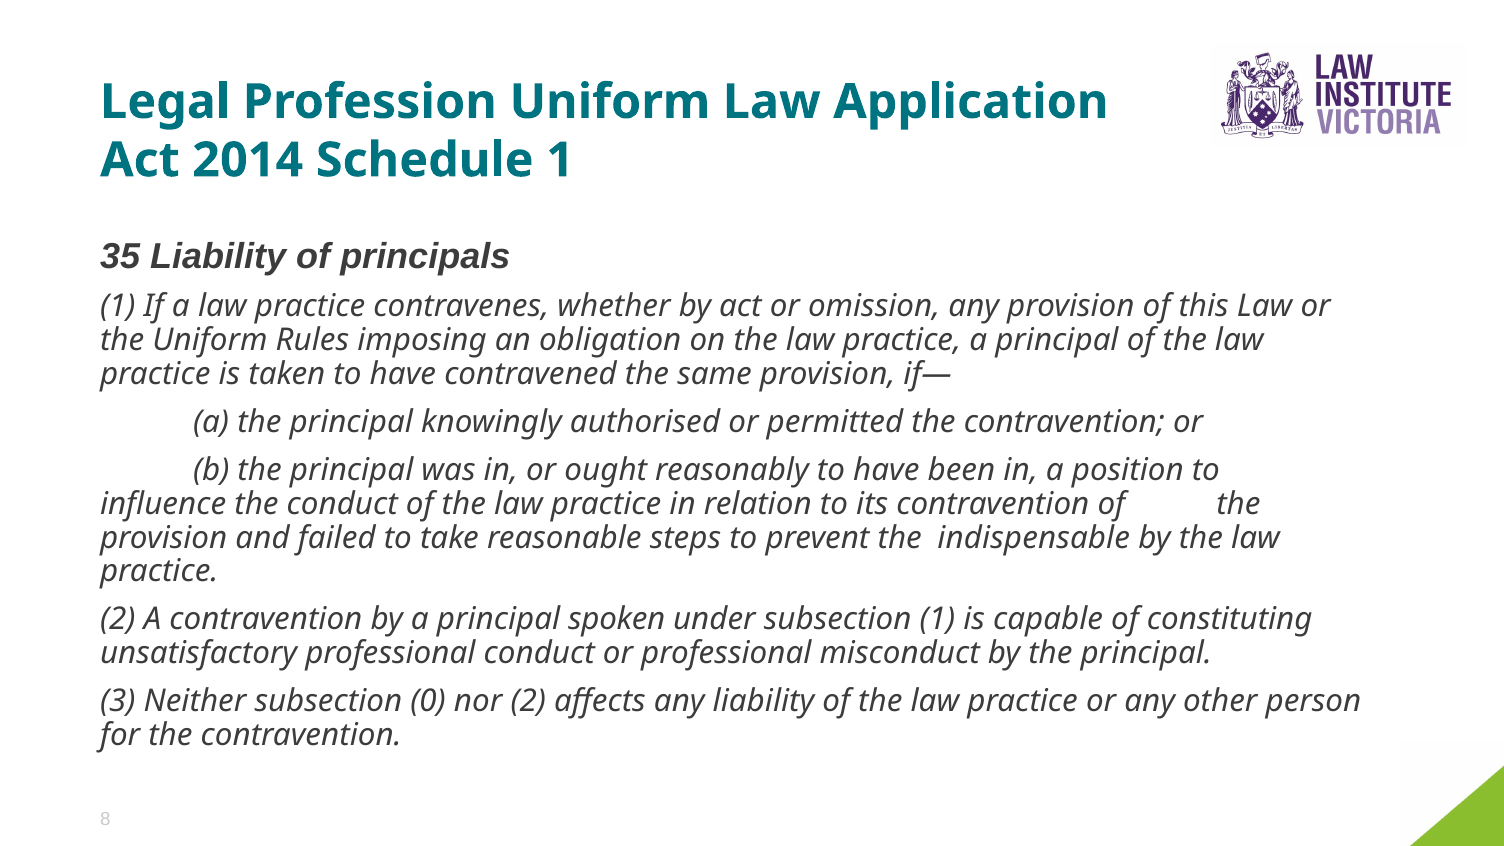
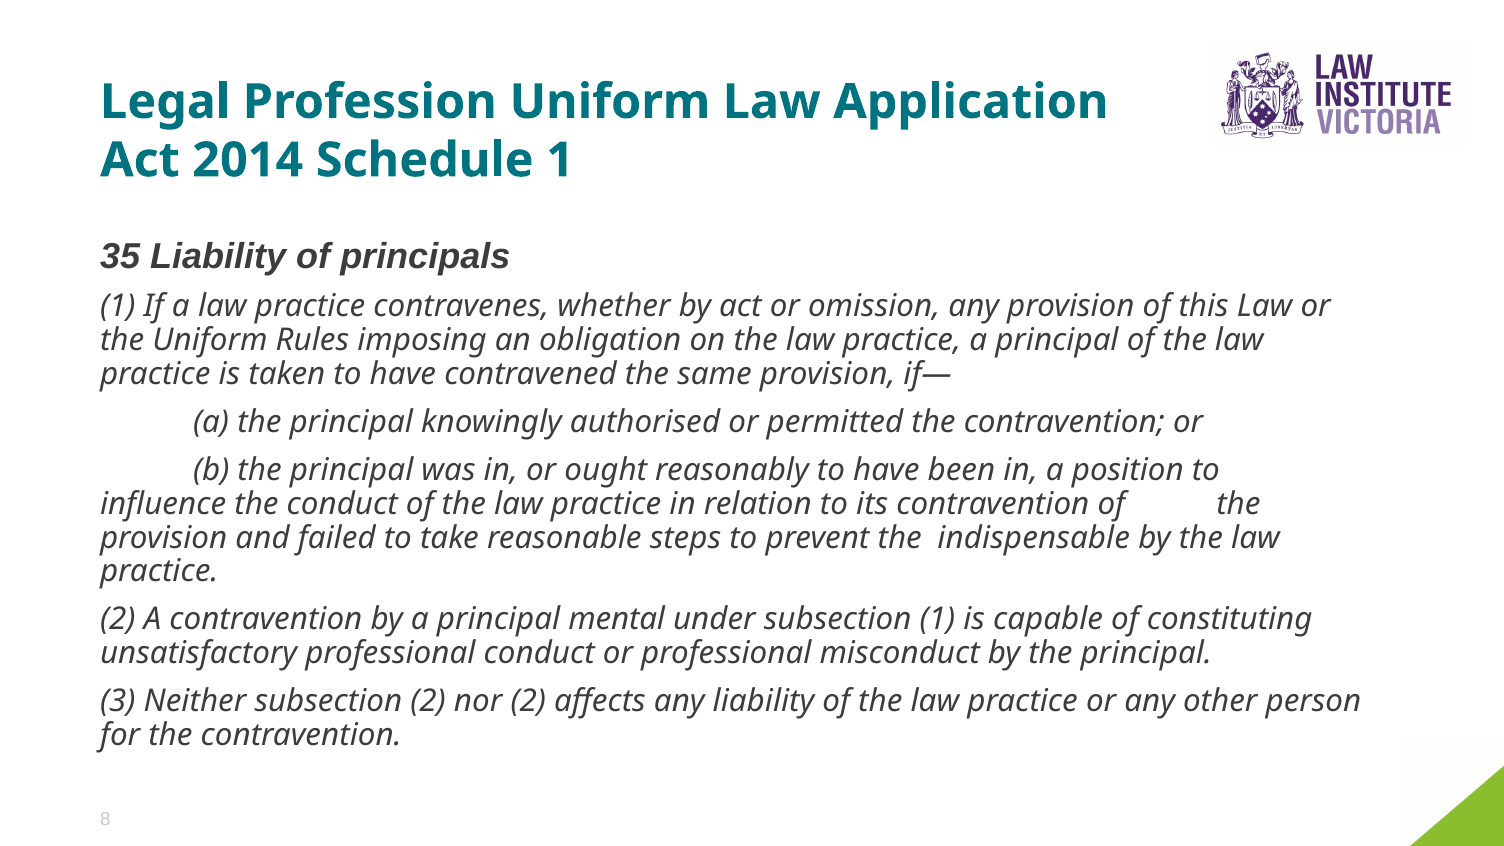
spoken: spoken -> mental
subsection 0: 0 -> 2
